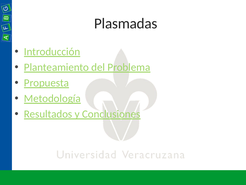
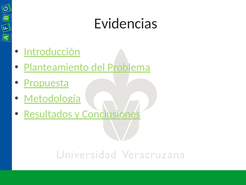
Plasmadas: Plasmadas -> Evidencias
